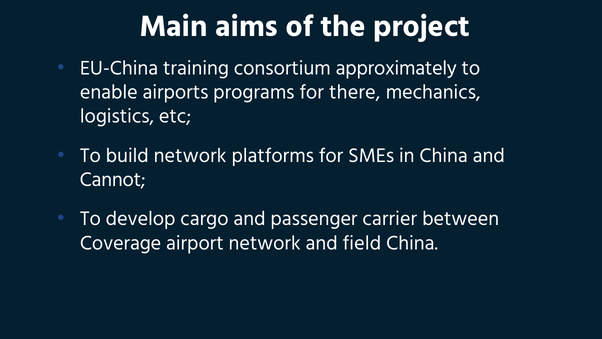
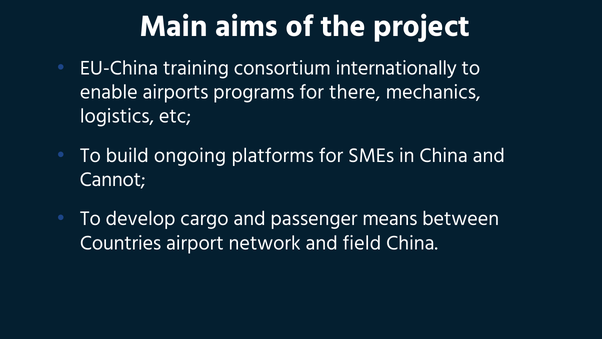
approximately: approximately -> internationally
build network: network -> ongoing
carrier: carrier -> means
Coverage: Coverage -> Countries
